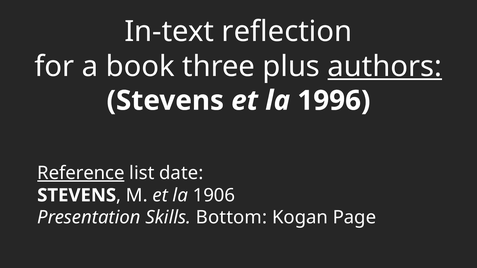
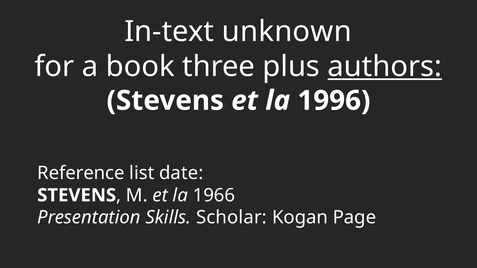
reflection: reflection -> unknown
Reference underline: present -> none
1906: 1906 -> 1966
Bottom: Bottom -> Scholar
